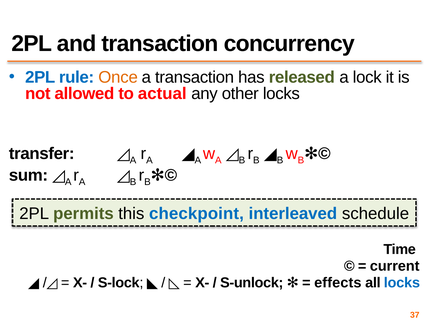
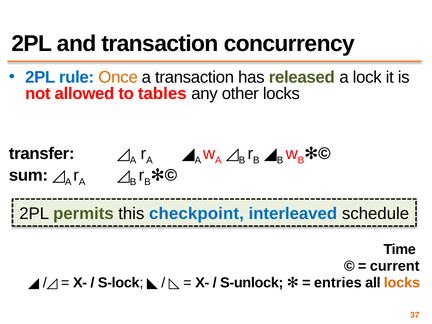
actual: actual -> tables
effects: effects -> entries
locks at (402, 283) colour: blue -> orange
